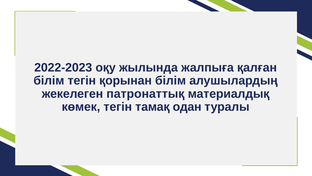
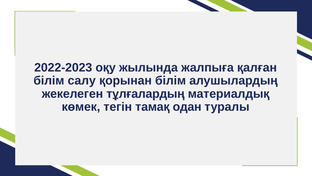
білім тегін: тегін -> салу
патронаттық: патронаттық -> тұлғалардың
